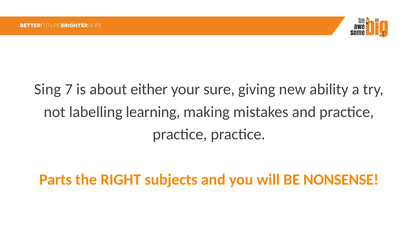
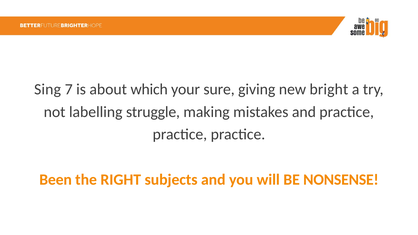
either: either -> which
ability: ability -> bright
learning: learning -> struggle
Parts: Parts -> Been
